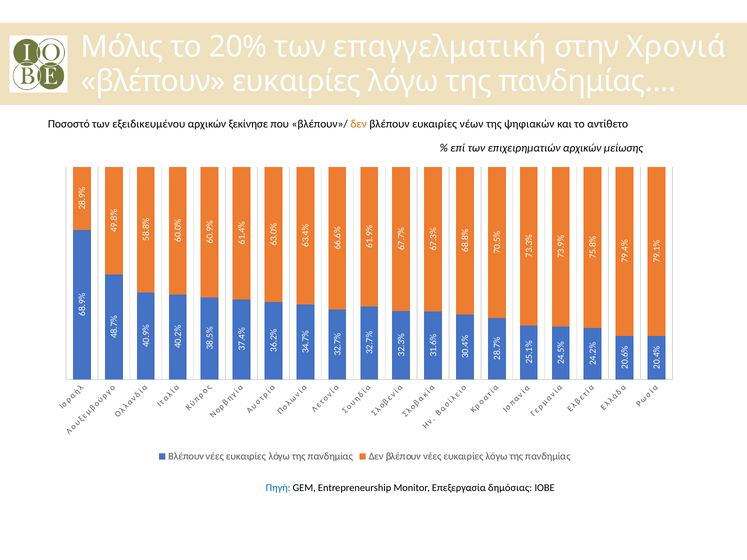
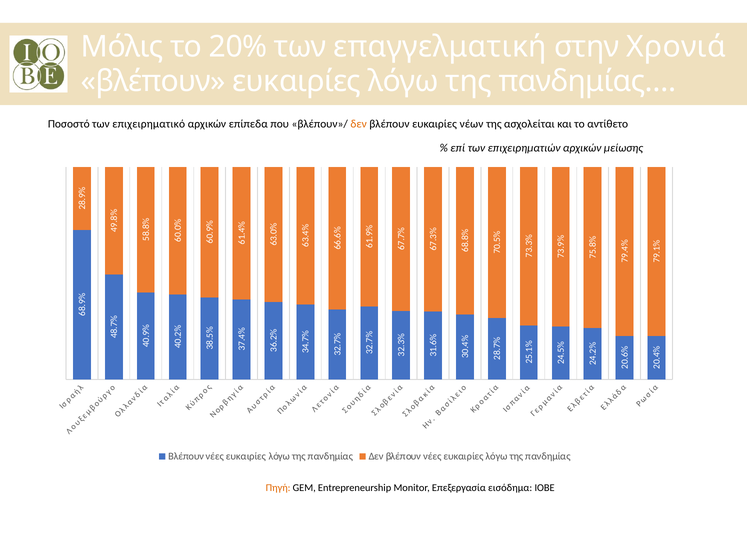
εξειδικευμένου: εξειδικευμένου -> επιχειρηματικό
ξεκίνησε: ξεκίνησε -> επίπεδα
ψηφιακών: ψηφιακών -> ασχολείται
Πηγή colour: blue -> orange
δημόσιας: δημόσιας -> εισόδημα
